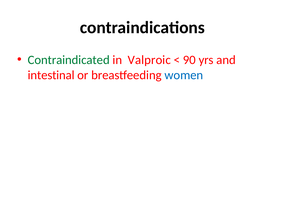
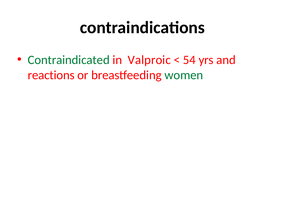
90: 90 -> 54
intestinal: intestinal -> reactions
women colour: blue -> green
